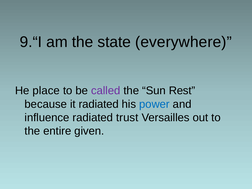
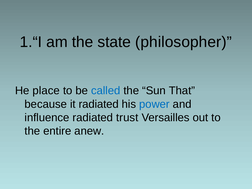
9.“I: 9.“I -> 1.“I
everywhere: everywhere -> philosopher
called colour: purple -> blue
Rest: Rest -> That
given: given -> anew
